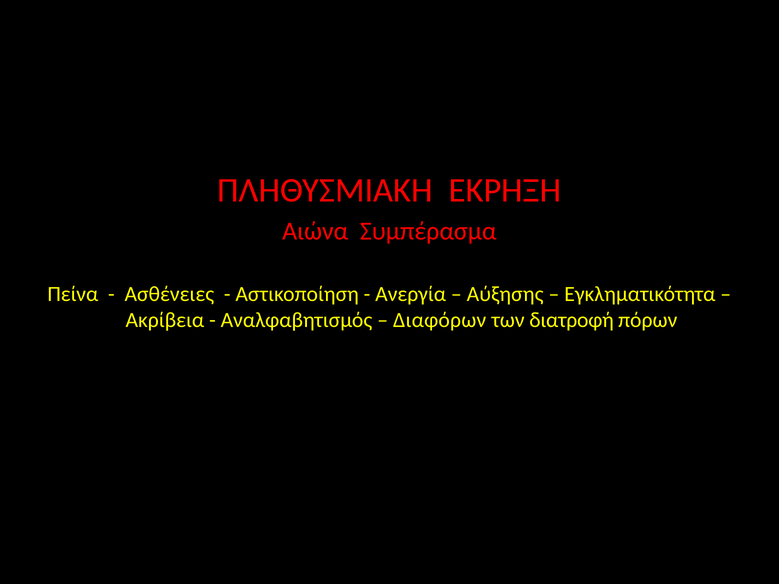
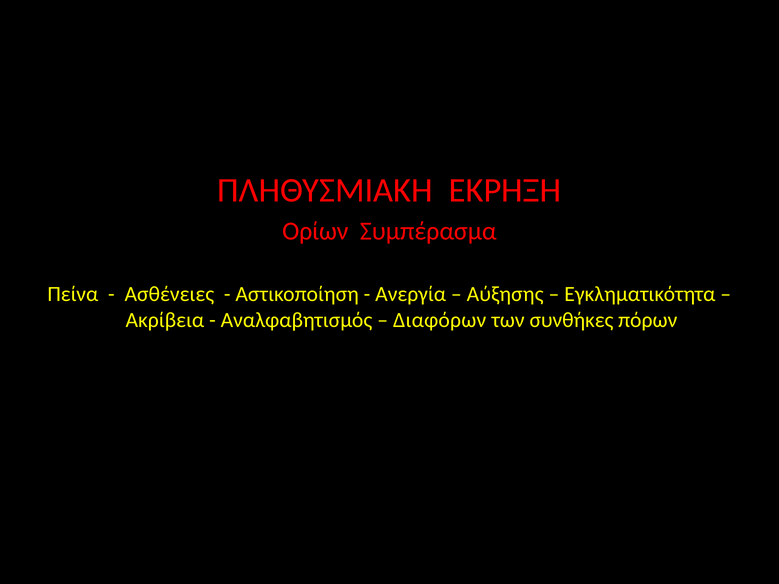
Αιώνα: Αιώνα -> Ορίων
διατροφή: διατροφή -> συνθήκες
